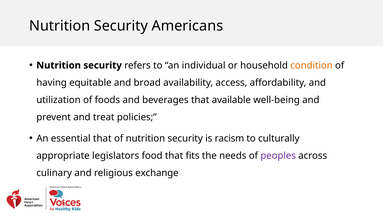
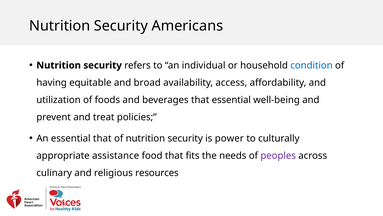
condition colour: orange -> blue
that available: available -> essential
racism: racism -> power
legislators: legislators -> assistance
exchange: exchange -> resources
